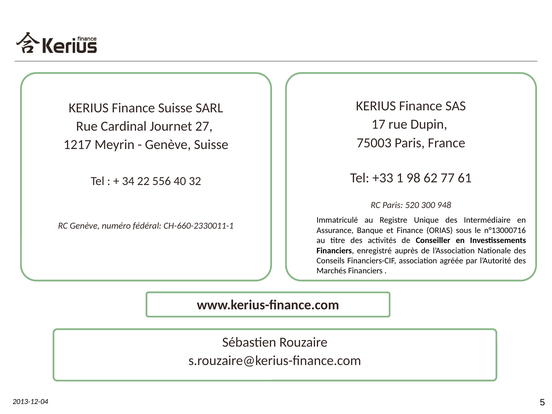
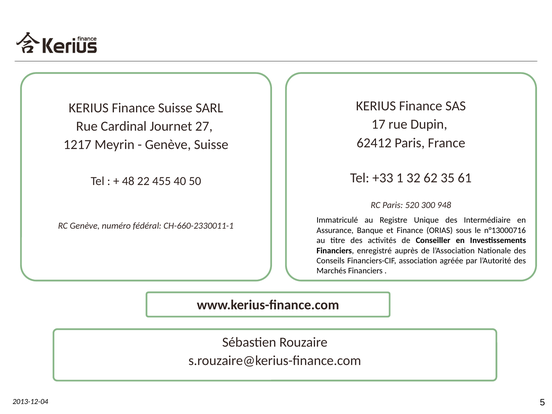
75003: 75003 -> 62412
98: 98 -> 32
77: 77 -> 35
34: 34 -> 48
556: 556 -> 455
32: 32 -> 50
